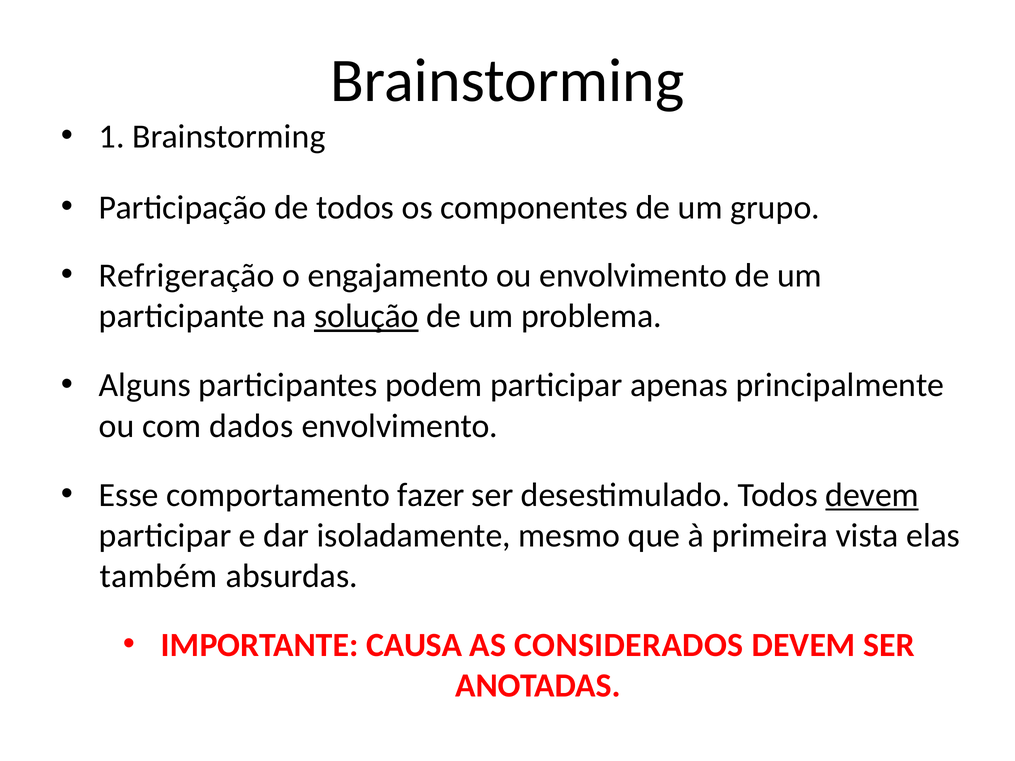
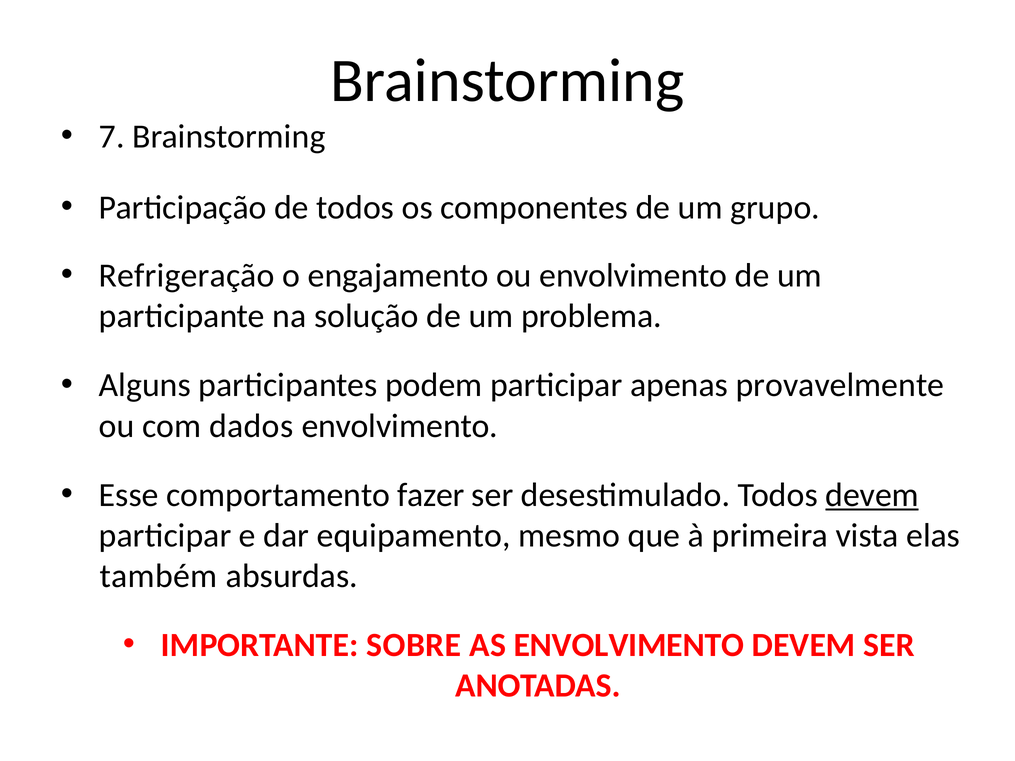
1: 1 -> 7
solução underline: present -> none
principalmente: principalmente -> provavelmente
isoladamente: isoladamente -> equipamento
CAUSA: CAUSA -> SOBRE
AS CONSIDERADOS: CONSIDERADOS -> ENVOLVIMENTO
